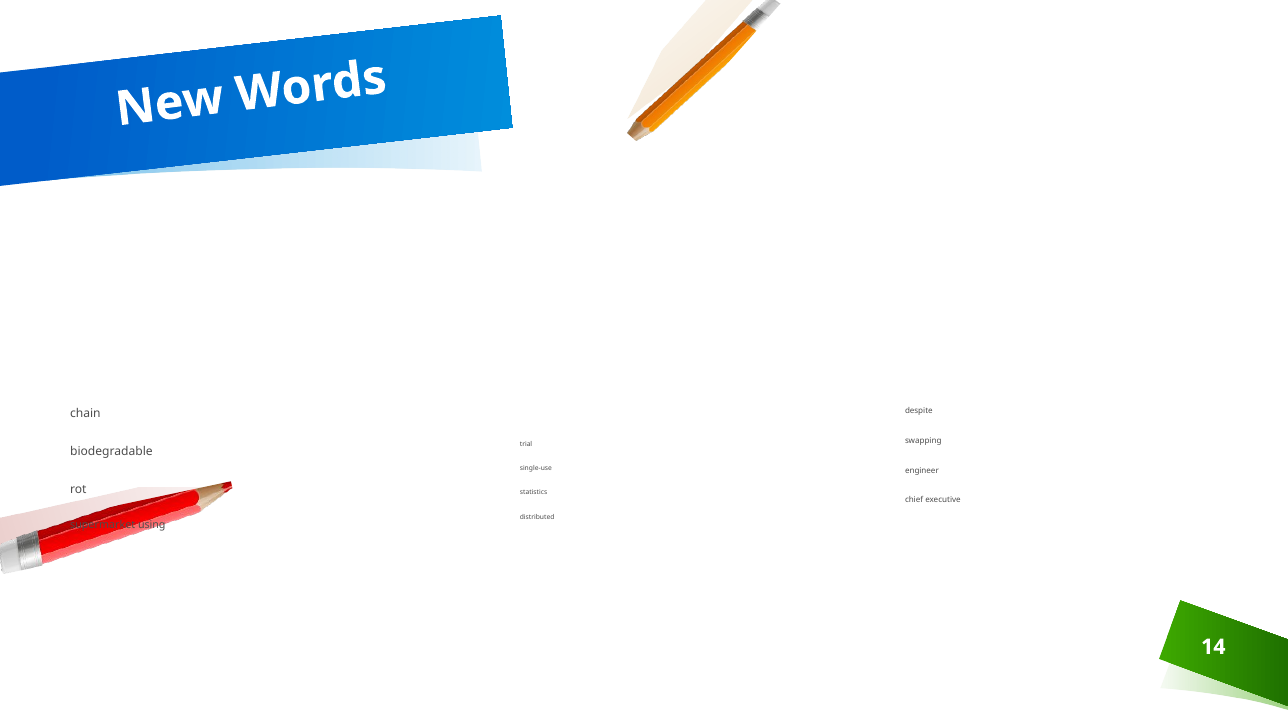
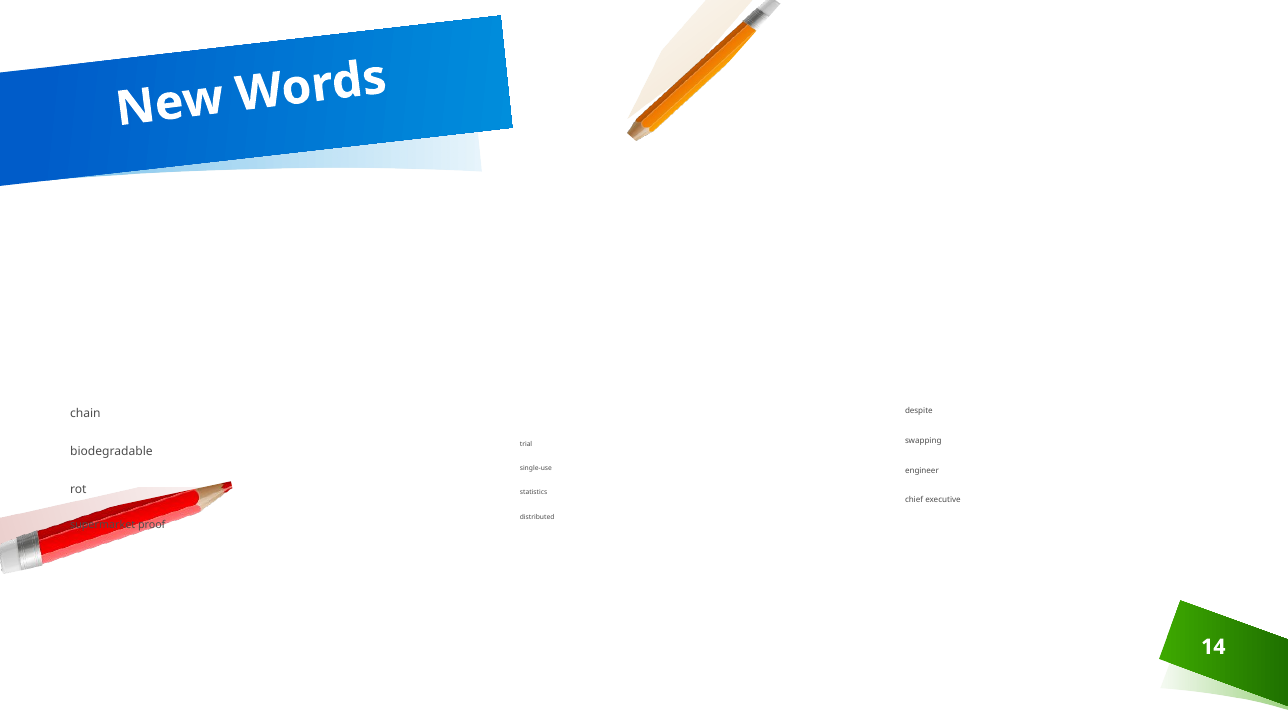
using: using -> proof
